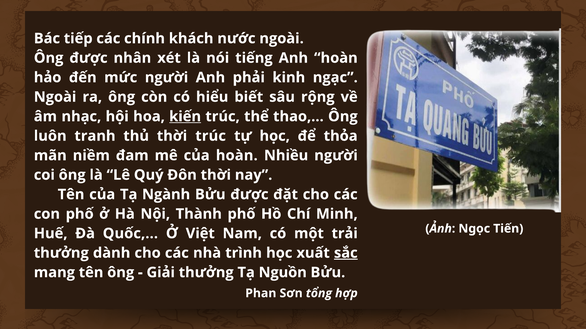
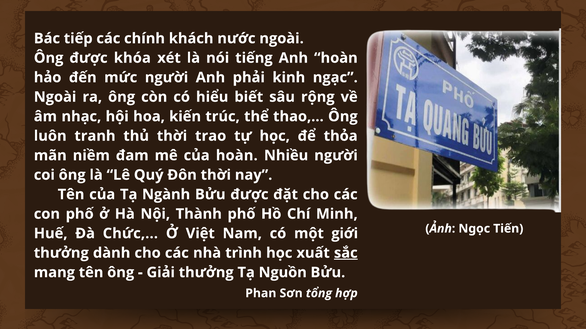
nhân: nhân -> khóa
kiến underline: present -> none
thời trúc: trúc -> trao
Quốc: Quốc -> Chức
trải: trải -> giới
